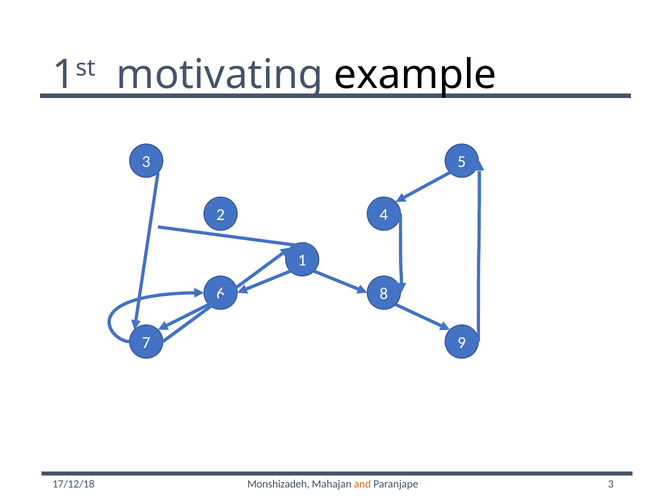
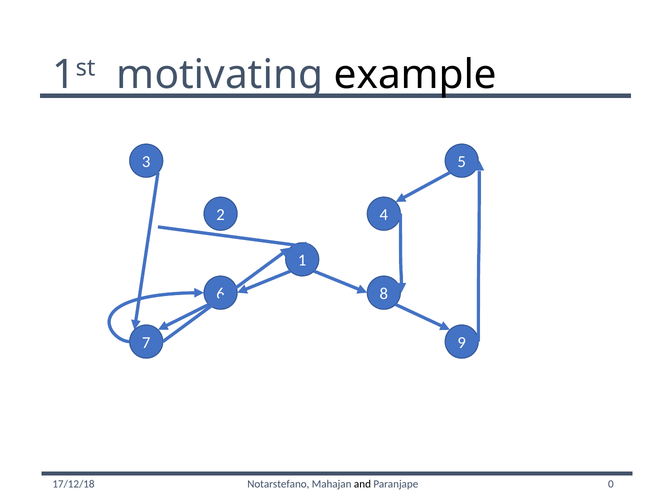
Monshizadeh: Monshizadeh -> Notarstefano
and colour: orange -> black
Paranjape 3: 3 -> 0
